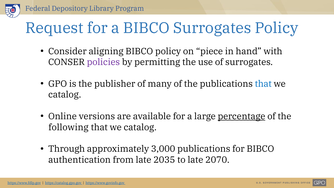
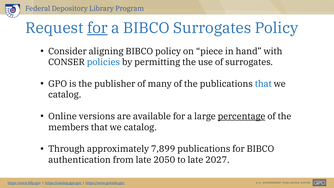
for at (97, 28) underline: none -> present
policies colour: purple -> blue
following: following -> members
3,000: 3,000 -> 7,899
2035: 2035 -> 2050
2070: 2070 -> 2027
